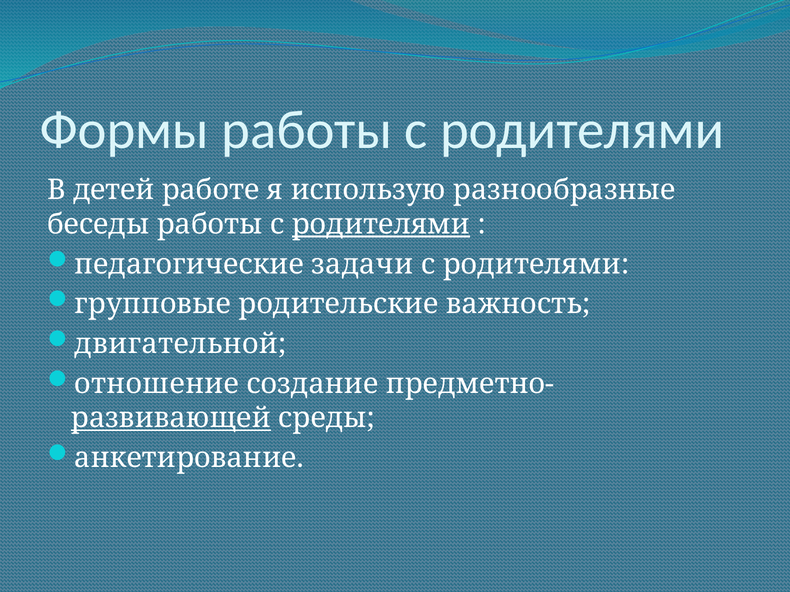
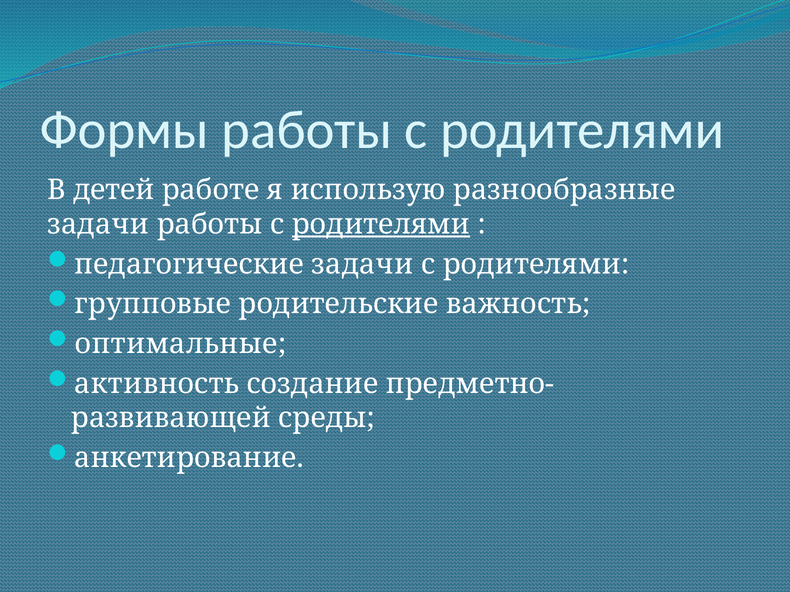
беседы at (98, 224): беседы -> задачи
двигательной: двигательной -> оптимальные
отношение: отношение -> активность
развивающей underline: present -> none
